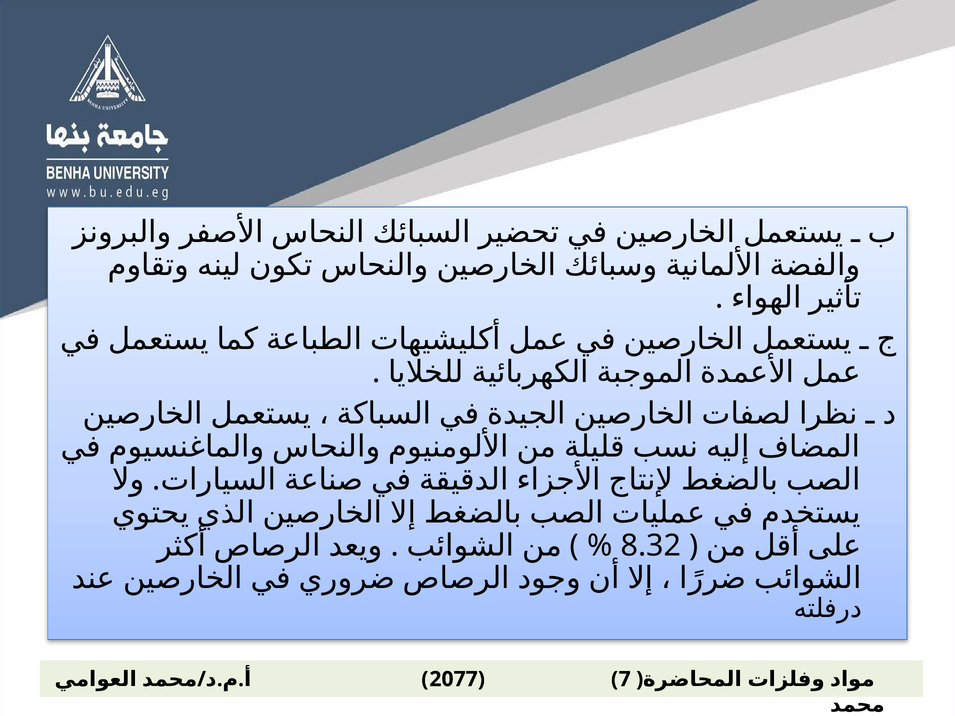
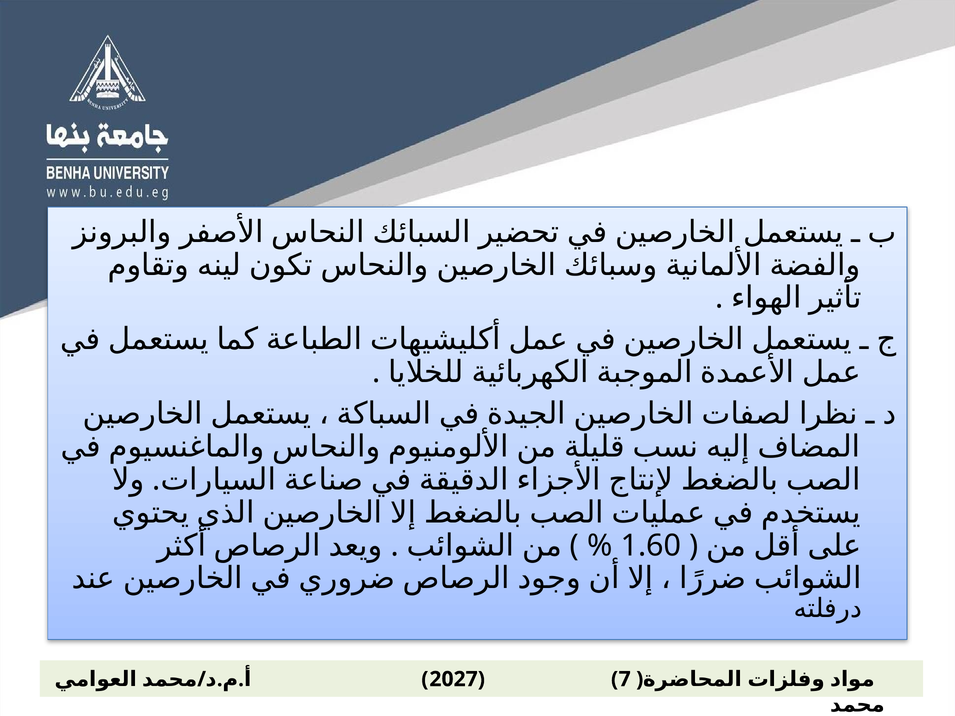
8.32: 8.32 -> 1.60
2077: 2077 -> 2027
